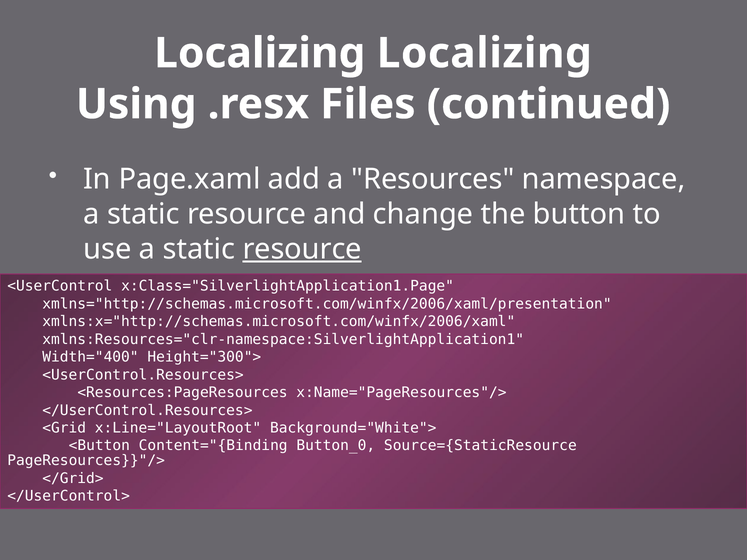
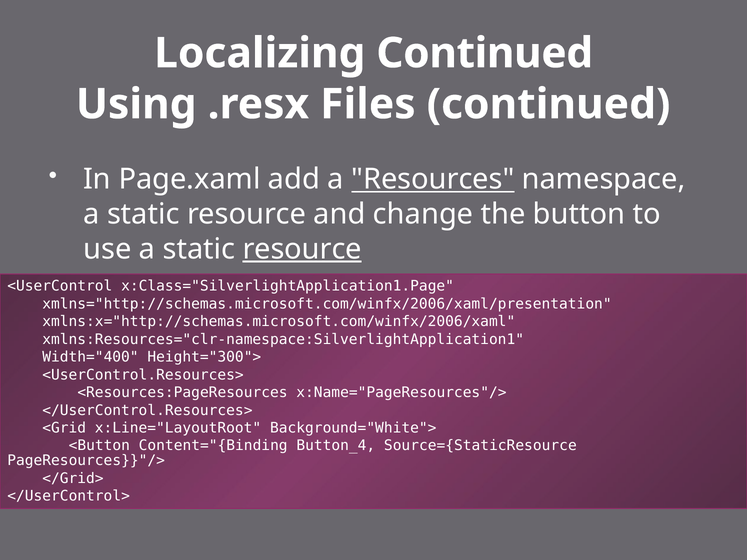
Localizing Localizing: Localizing -> Continued
Resources underline: none -> present
Button_0: Button_0 -> Button_4
